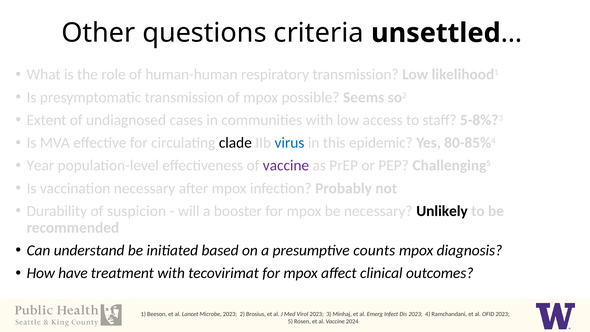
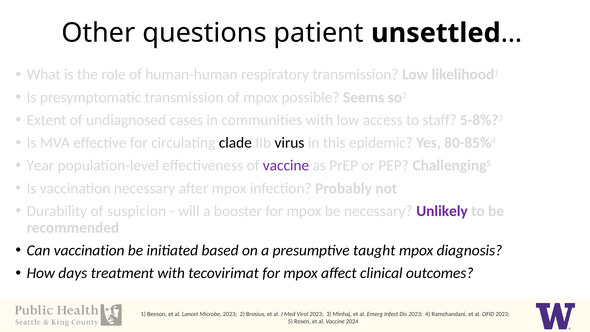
criteria: criteria -> patient
virus colour: blue -> black
Unlikely colour: black -> purple
Can understand: understand -> vaccination
counts: counts -> taught
have: have -> days
